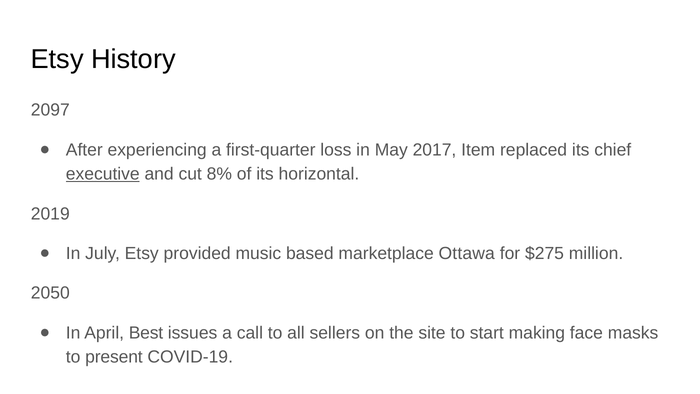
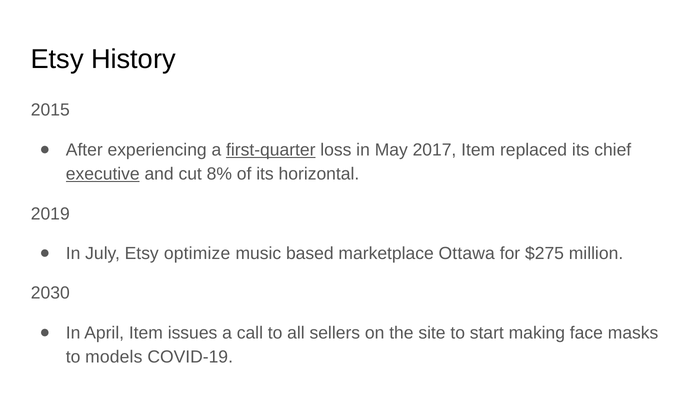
2097: 2097 -> 2015
first-quarter underline: none -> present
provided: provided -> optimize
2050: 2050 -> 2030
April Best: Best -> Item
present: present -> models
